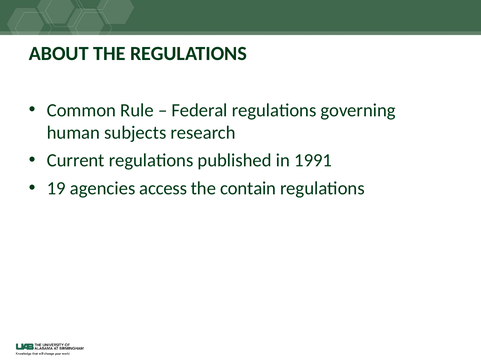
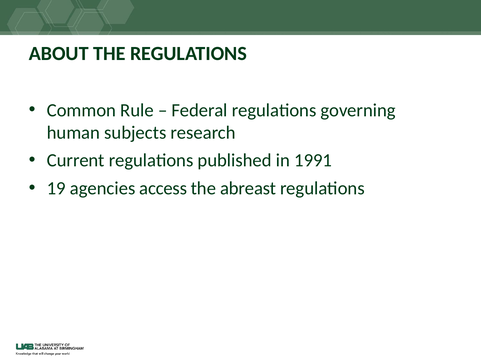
contain: contain -> abreast
